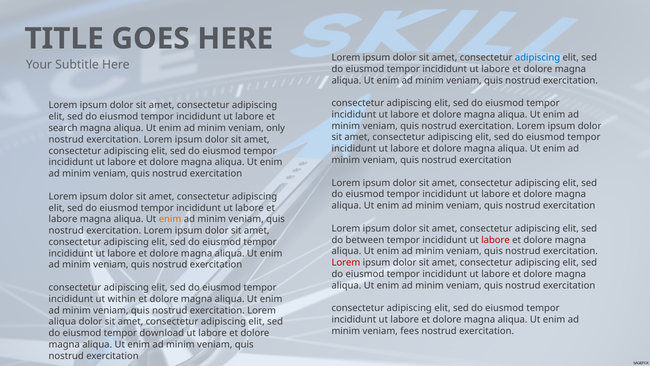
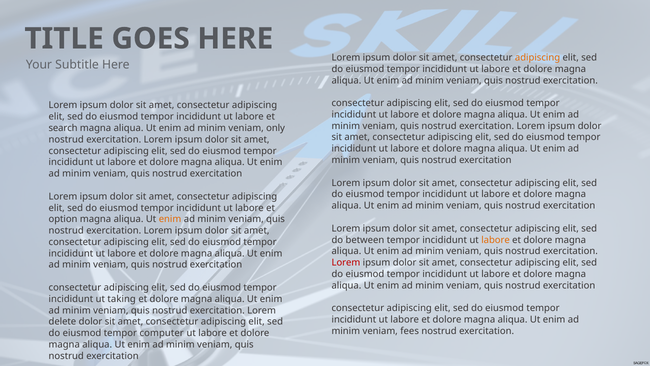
adipiscing at (538, 58) colour: blue -> orange
labore at (63, 219): labore -> option
labore at (496, 240) colour: red -> orange
within: within -> taking
aliqua at (62, 321): aliqua -> delete
download: download -> computer
